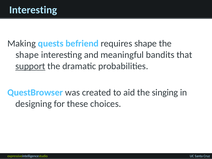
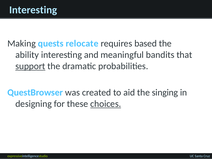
befriend: befriend -> relocate
requires shape: shape -> based
shape at (27, 55): shape -> ability
choices underline: none -> present
